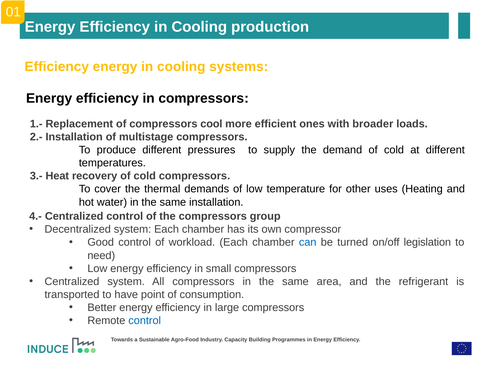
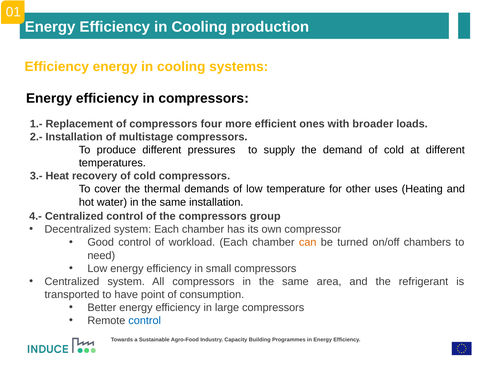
cool: cool -> four
can colour: blue -> orange
legislation: legislation -> chambers
